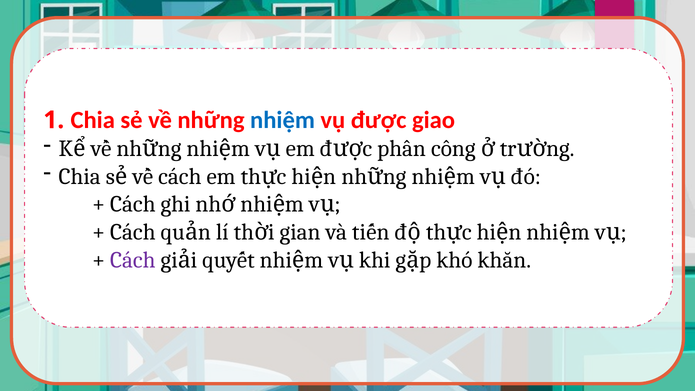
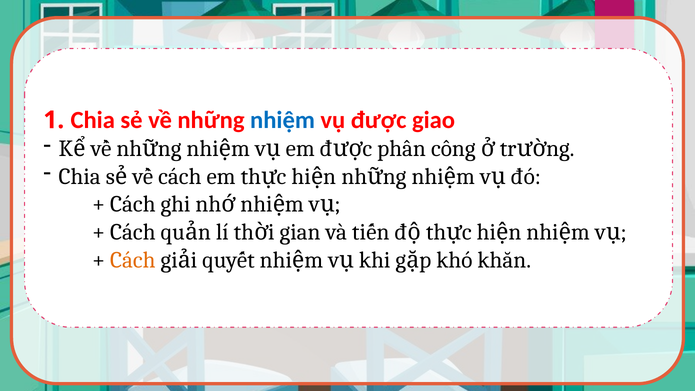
Cách at (133, 260) colour: purple -> orange
